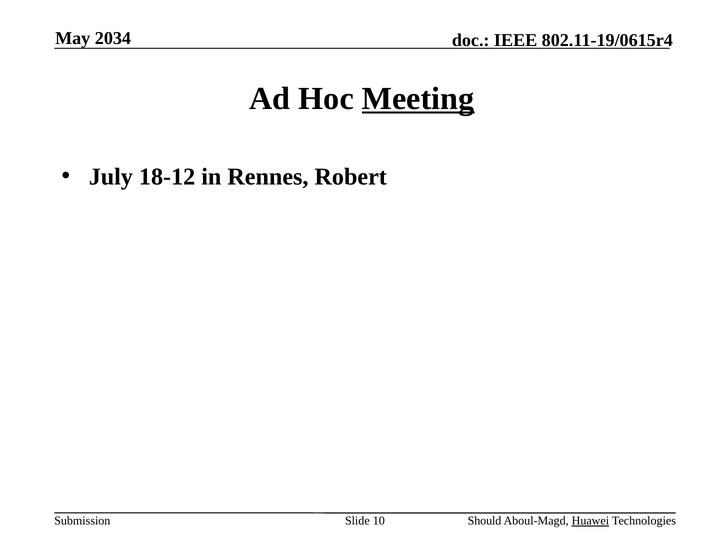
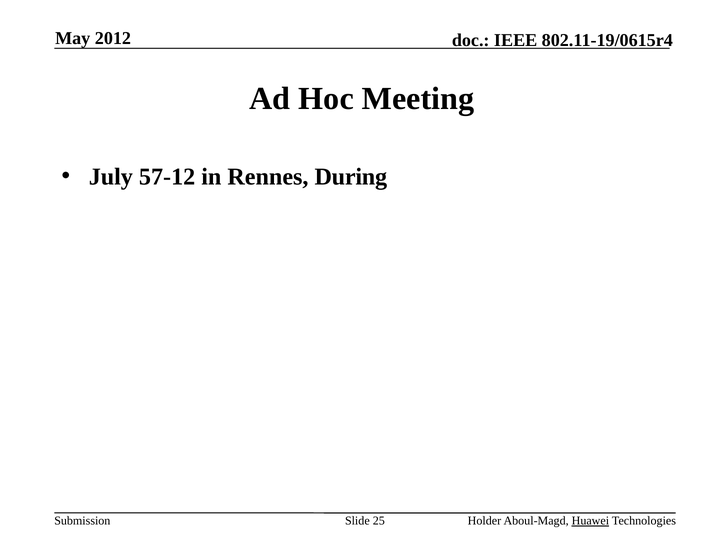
2034: 2034 -> 2012
Meeting underline: present -> none
18-12: 18-12 -> 57-12
Robert: Robert -> During
10: 10 -> 25
Should: Should -> Holder
